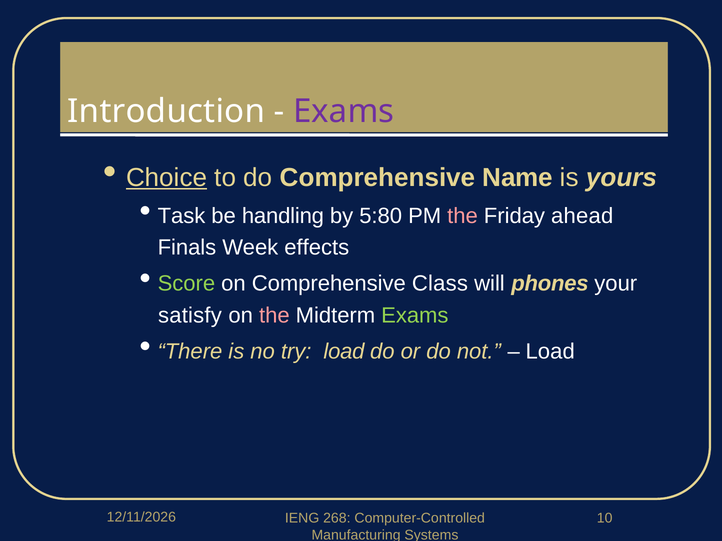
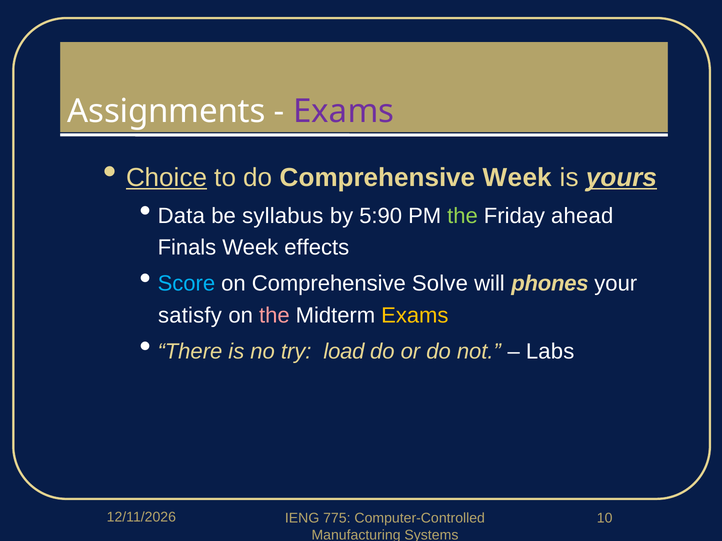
Introduction: Introduction -> Assignments
Comprehensive Name: Name -> Week
yours underline: none -> present
Task: Task -> Data
handling: handling -> syllabus
5:80: 5:80 -> 5:90
the at (463, 216) colour: pink -> light green
Score colour: light green -> light blue
Class: Class -> Solve
Exams at (415, 316) colour: light green -> yellow
Load at (550, 352): Load -> Labs
268: 268 -> 775
